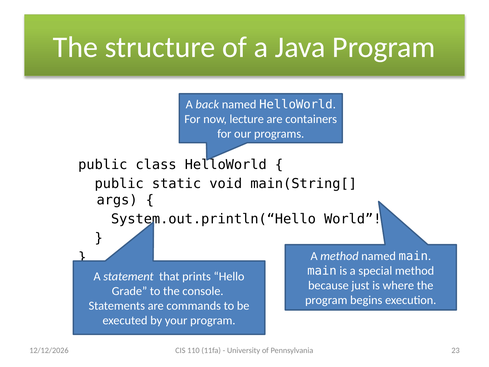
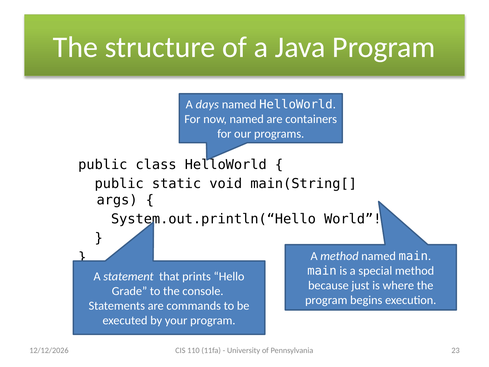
back: back -> days
now lecture: lecture -> named
